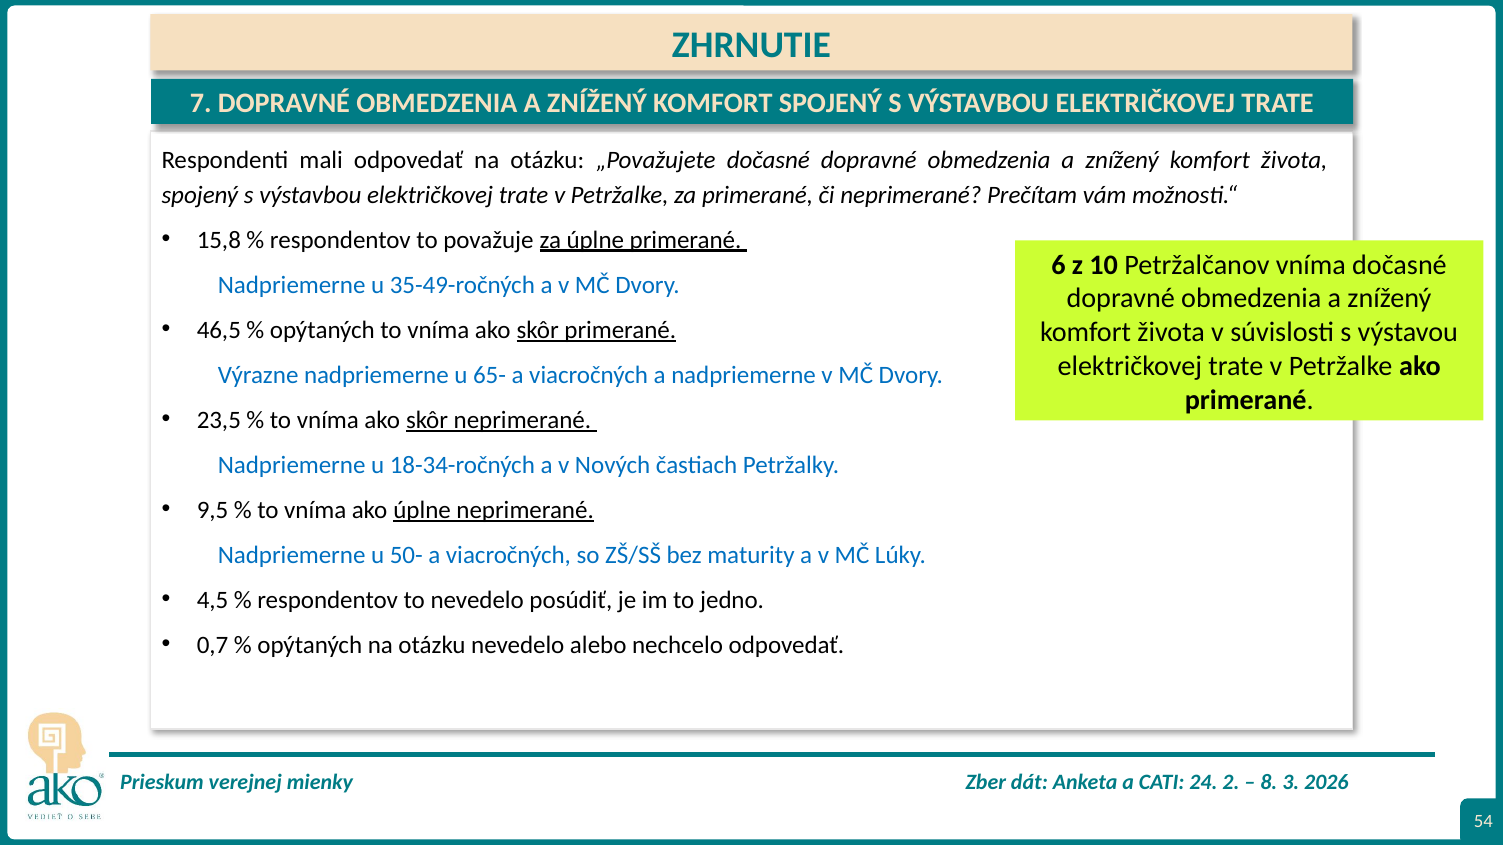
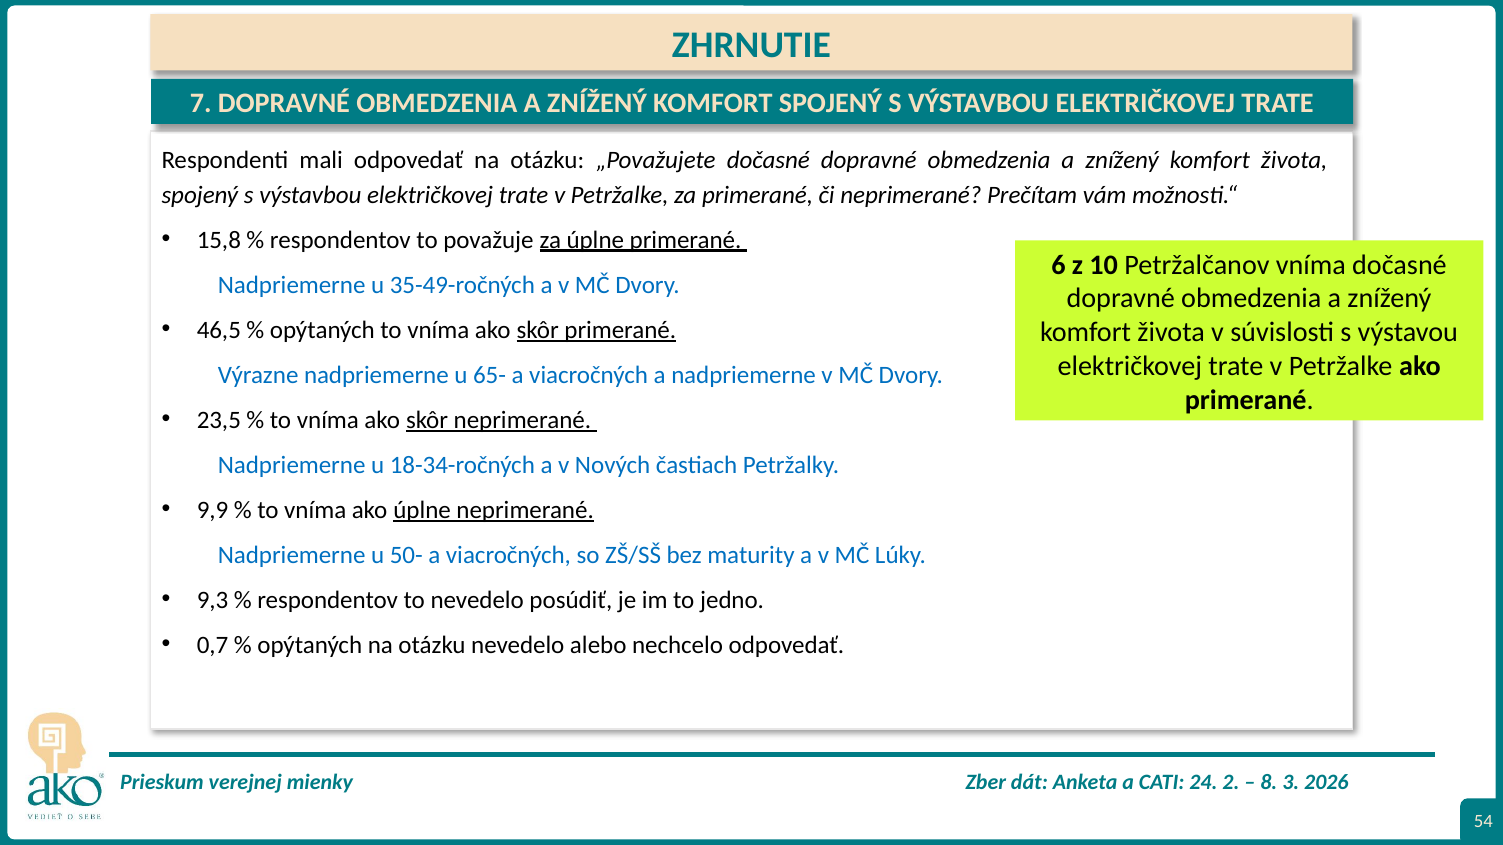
9,5: 9,5 -> 9,9
4,5: 4,5 -> 9,3
